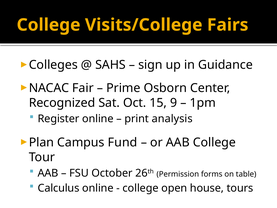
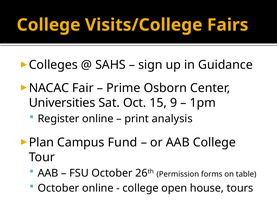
Recognized: Recognized -> Universities
Calculus at (59, 188): Calculus -> October
